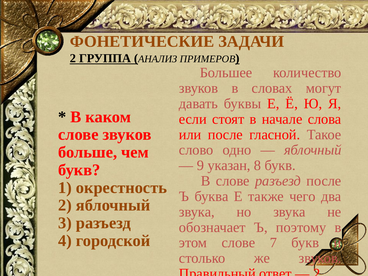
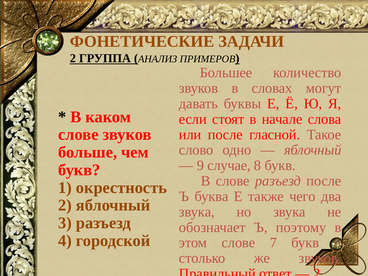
указан: указан -> случае
